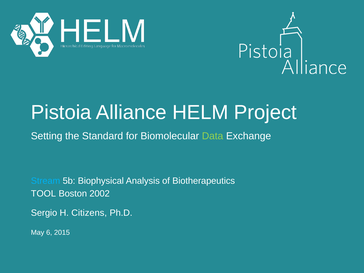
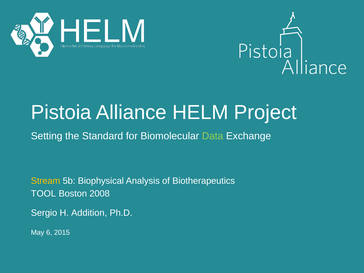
Stream colour: light blue -> yellow
2002: 2002 -> 2008
Citizens: Citizens -> Addition
